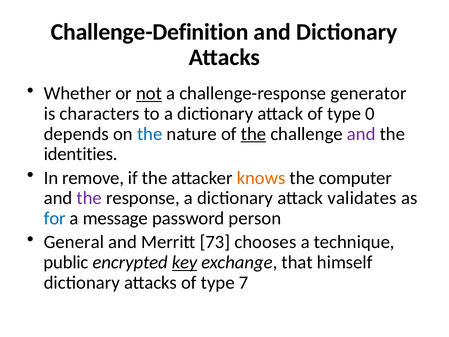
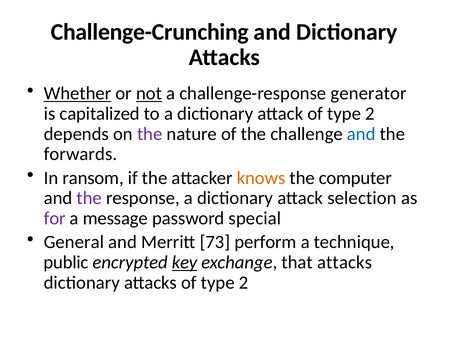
Challenge-Definition: Challenge-Definition -> Challenge-Crunching
Whether underline: none -> present
characters: characters -> capitalized
attack of type 0: 0 -> 2
the at (150, 134) colour: blue -> purple
the at (253, 134) underline: present -> none
and at (361, 134) colour: purple -> blue
identities: identities -> forwards
remove: remove -> ransom
validates: validates -> selection
for colour: blue -> purple
person: person -> special
chooses: chooses -> perform
that himself: himself -> attacks
attacks of type 7: 7 -> 2
